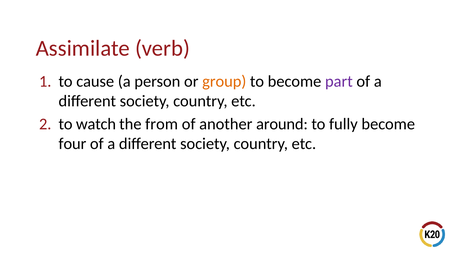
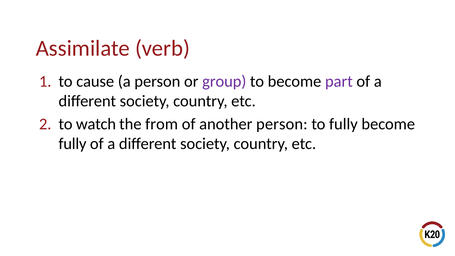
group colour: orange -> purple
another around: around -> person
four at (72, 144): four -> fully
